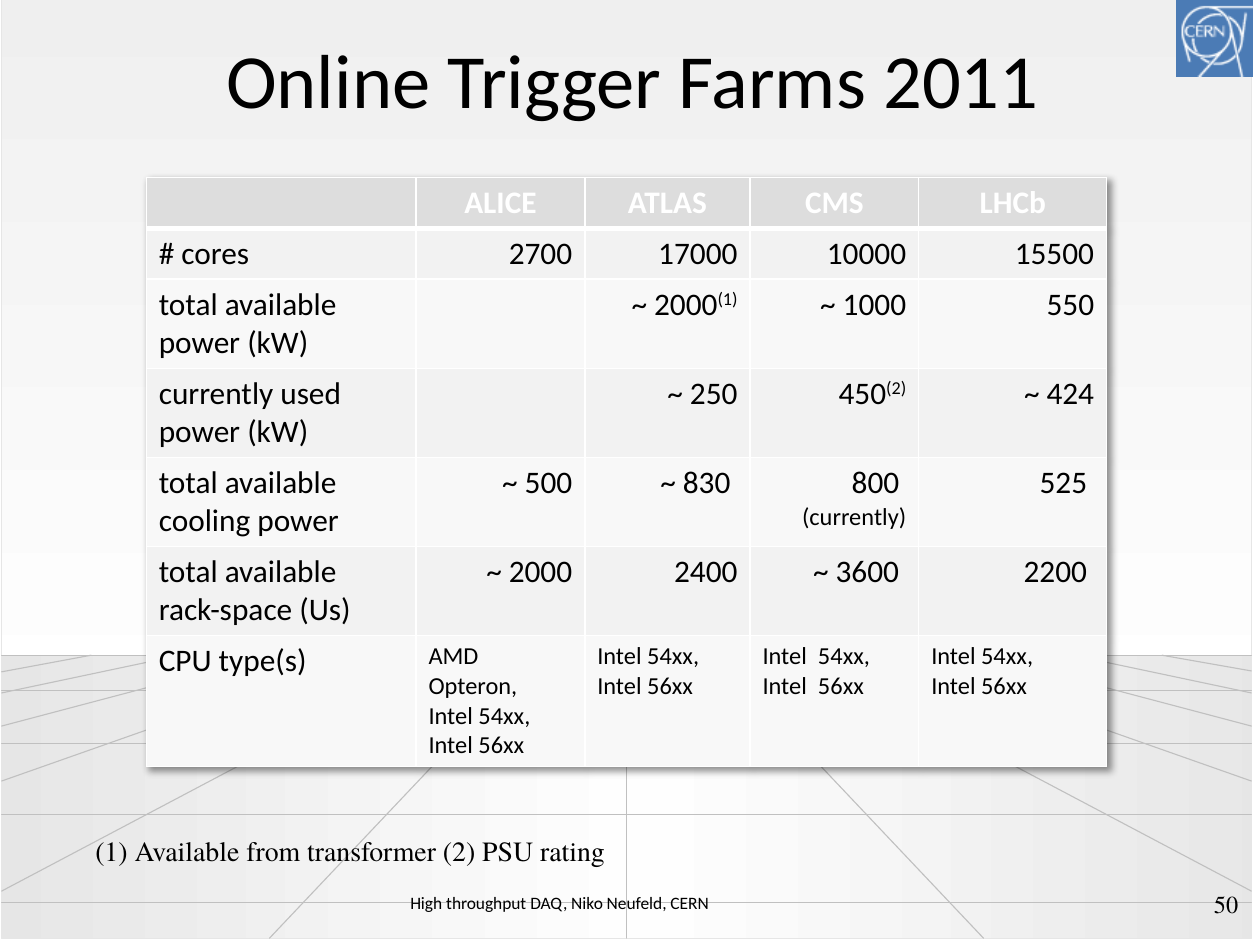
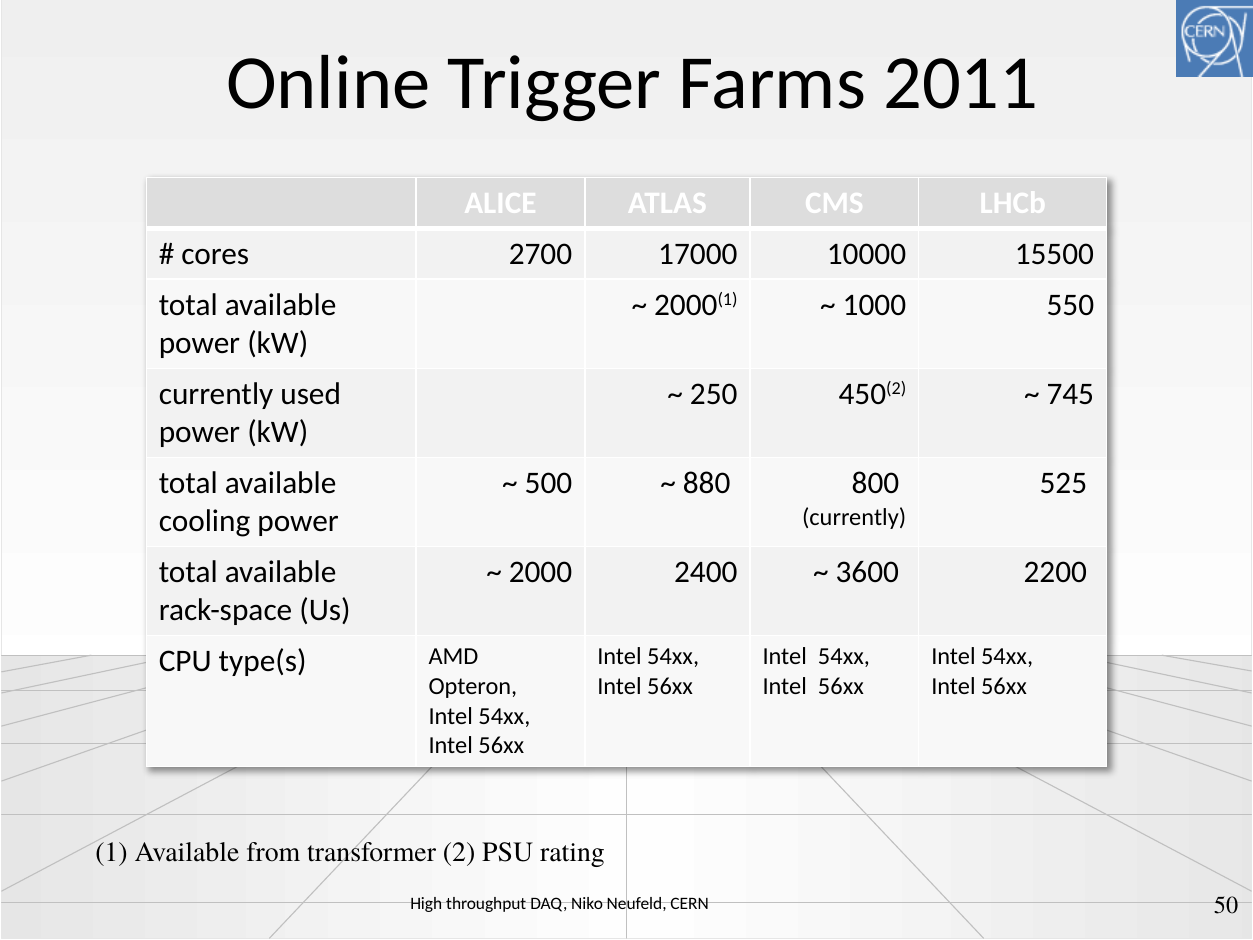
424: 424 -> 745
830: 830 -> 880
